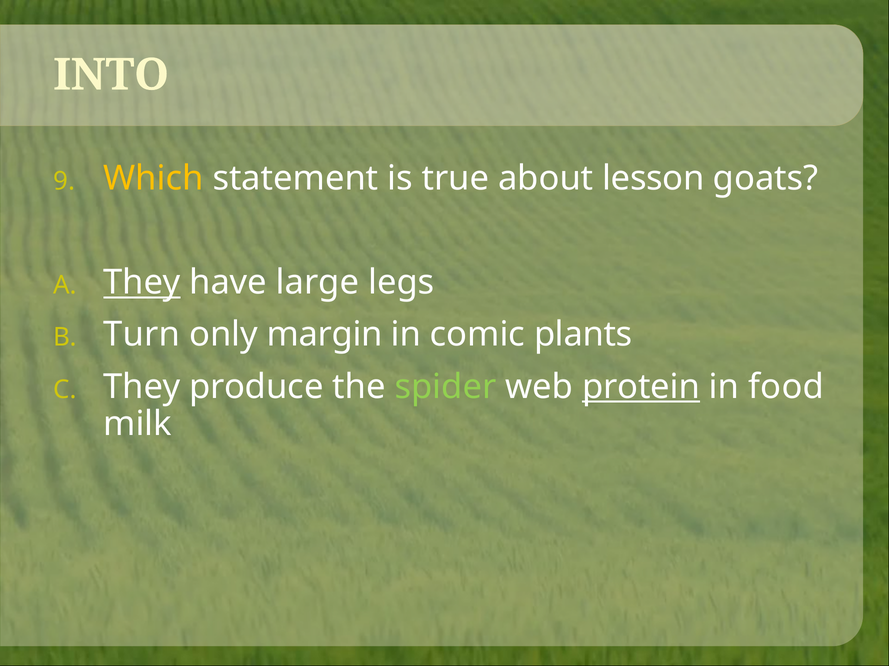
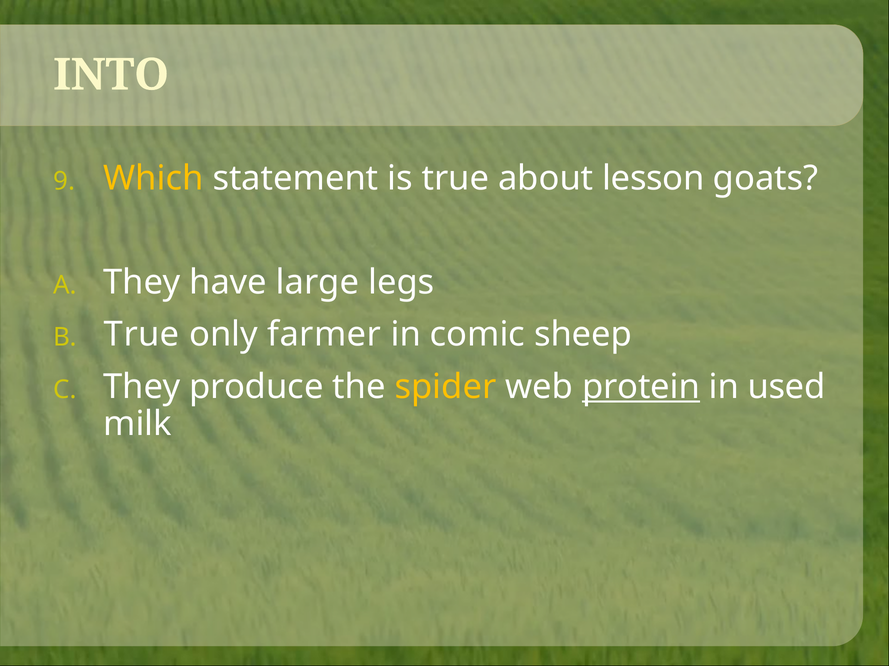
They at (142, 283) underline: present -> none
Turn at (142, 335): Turn -> True
margin: margin -> farmer
plants: plants -> sheep
spider colour: light green -> yellow
food: food -> used
